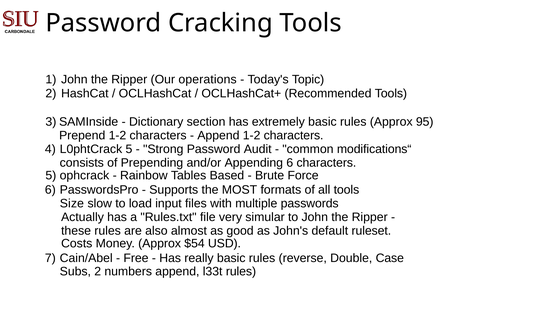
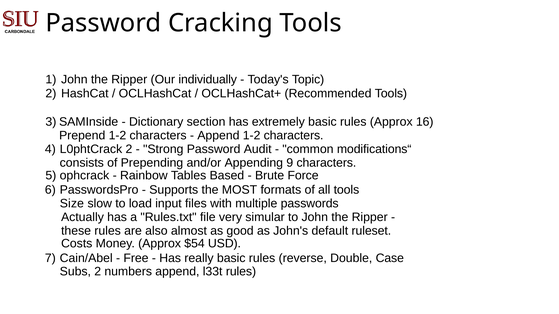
operations: operations -> individually
95: 95 -> 16
L0phtCrack 5: 5 -> 2
Appending 6: 6 -> 9
